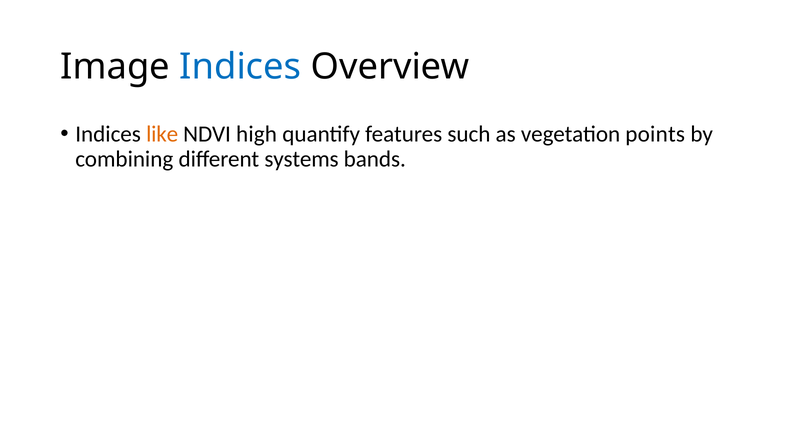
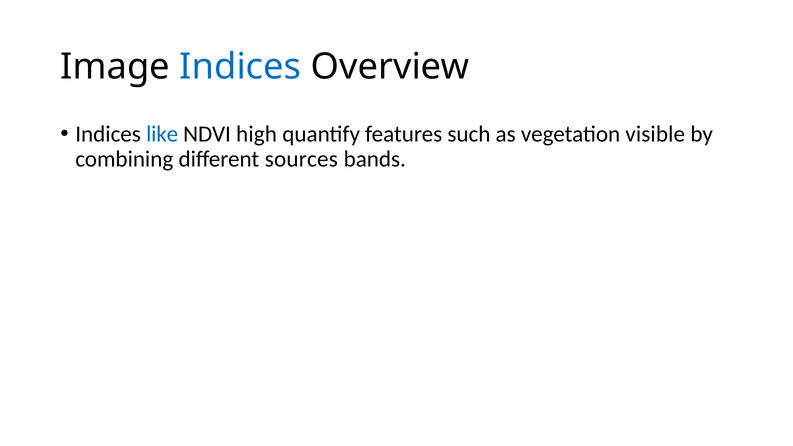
like colour: orange -> blue
points: points -> visible
systems: systems -> sources
